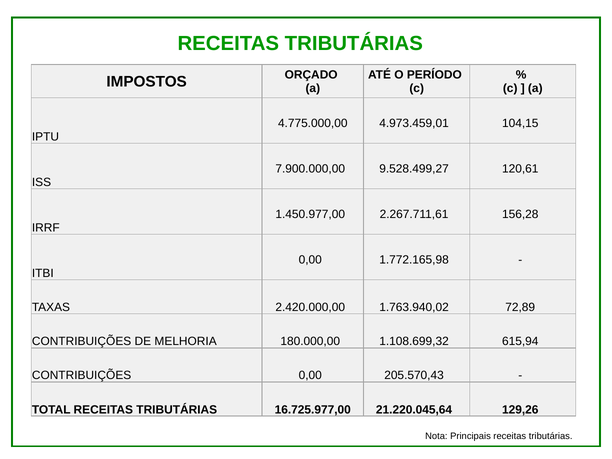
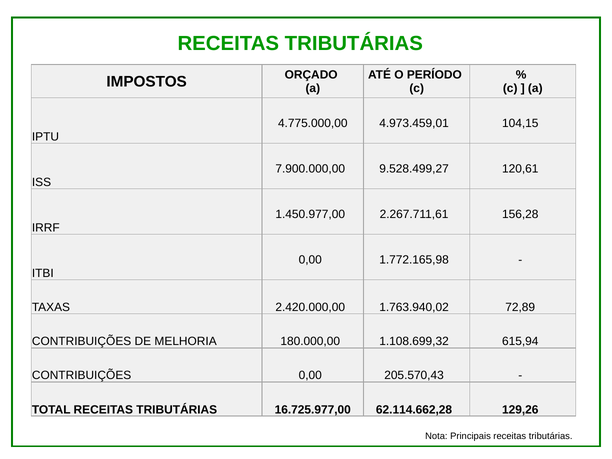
21.220.045,64: 21.220.045,64 -> 62.114.662,28
